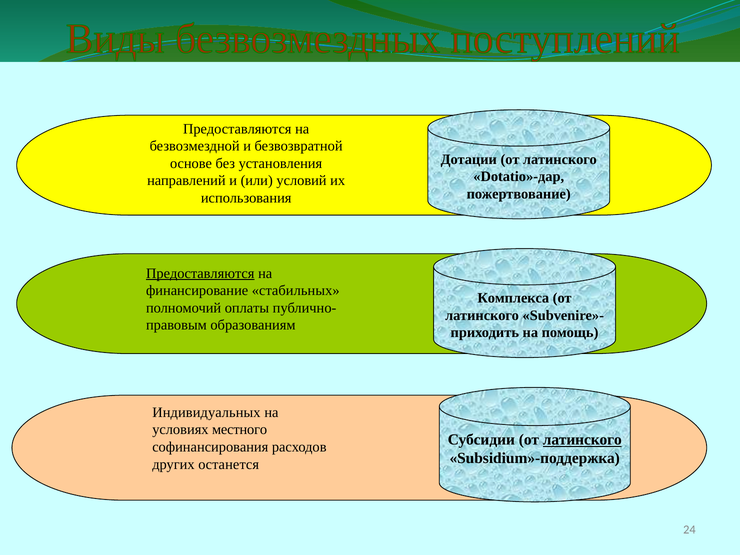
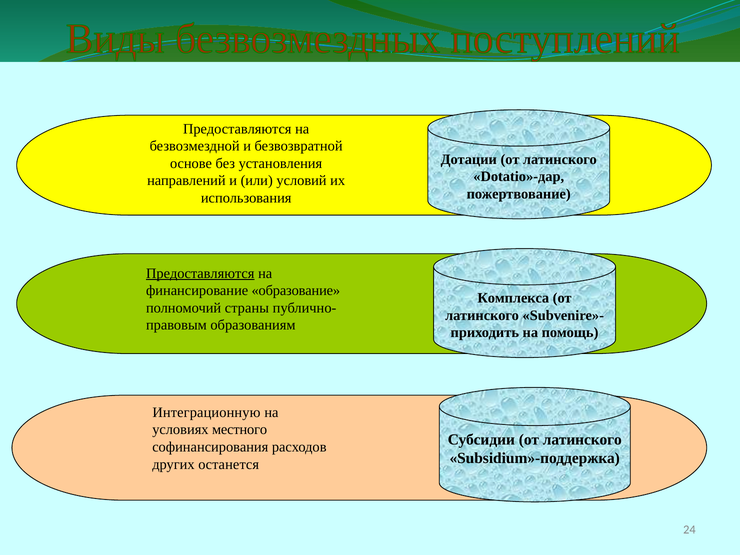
стабильных: стабильных -> образование
оплаты: оплаты -> страны
Индивидуальных: Индивидуальных -> Интеграционную
латинского at (582, 440) underline: present -> none
